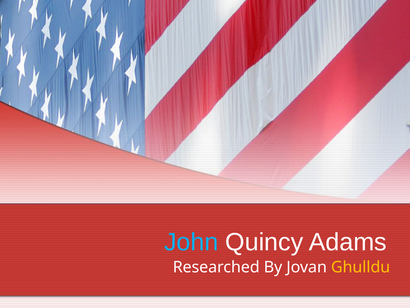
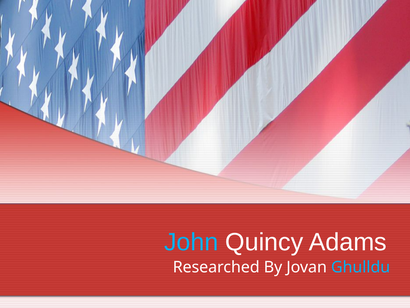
Ghulldu colour: yellow -> light blue
